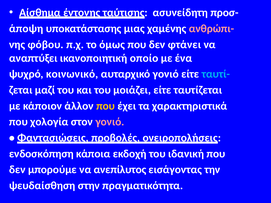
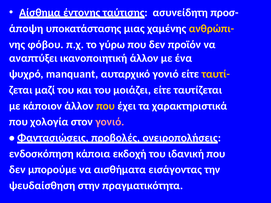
ανθρώπι- colour: pink -> yellow
όμως: όμως -> γύρω
φτάνει: φτάνει -> προϊόν
ικανοποιητική οποίο: οποίο -> άλλον
κοινωνικό: κοινωνικό -> manquant
ταυτί- colour: light blue -> yellow
ανεπίλυτος: ανεπίλυτος -> αισθήματα
